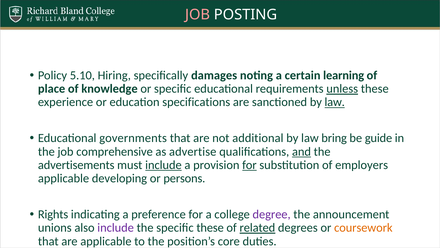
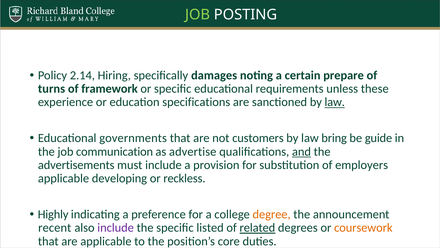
JOB at (198, 15) colour: pink -> light green
5.10: 5.10 -> 2.14
learning: learning -> prepare
place: place -> turns
knowledge: knowledge -> framework
unless underline: present -> none
additional: additional -> customers
comprehensive: comprehensive -> communication
include at (163, 165) underline: present -> none
for at (249, 165) underline: present -> none
persons: persons -> reckless
Rights: Rights -> Highly
degree colour: purple -> orange
unions: unions -> recent
specific these: these -> listed
